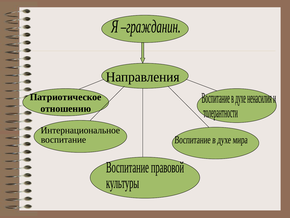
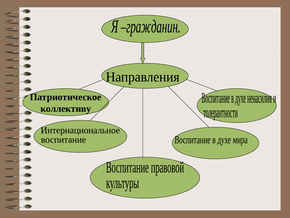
отношению: отношению -> коллективу
